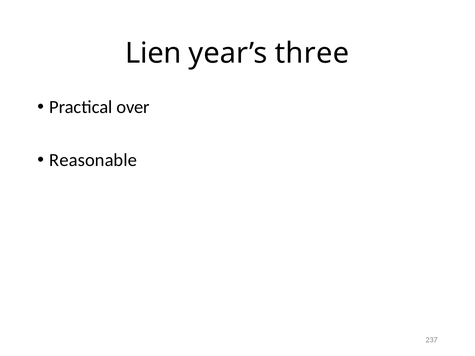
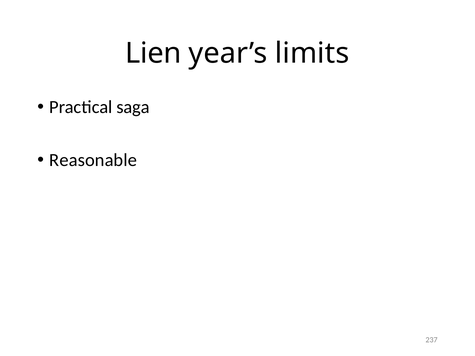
three: three -> limits
over: over -> saga
